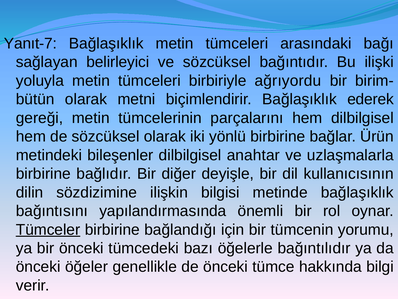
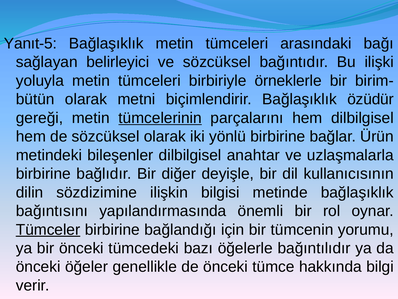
Yanıt-7: Yanıt-7 -> Yanıt-5
ağrıyordu: ağrıyordu -> örneklerle
ederek: ederek -> özüdür
tümcelerinin underline: none -> present
